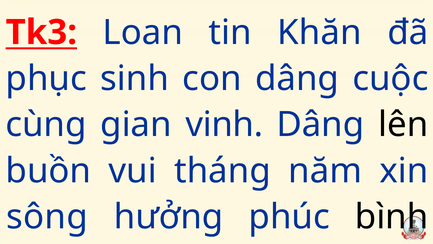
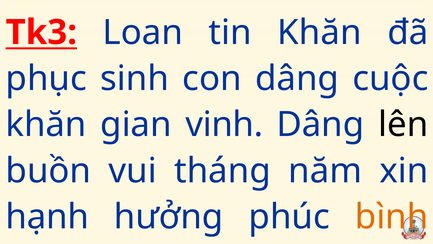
cùng at (46, 124): cùng -> khăn
sông: sông -> hạnh
bình colour: black -> orange
